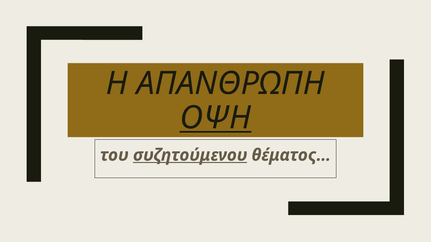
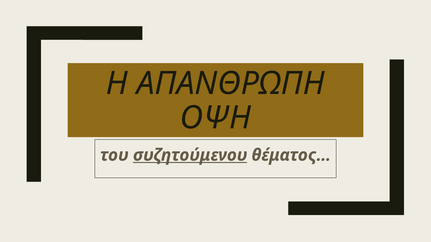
ΟΨΗ underline: present -> none
